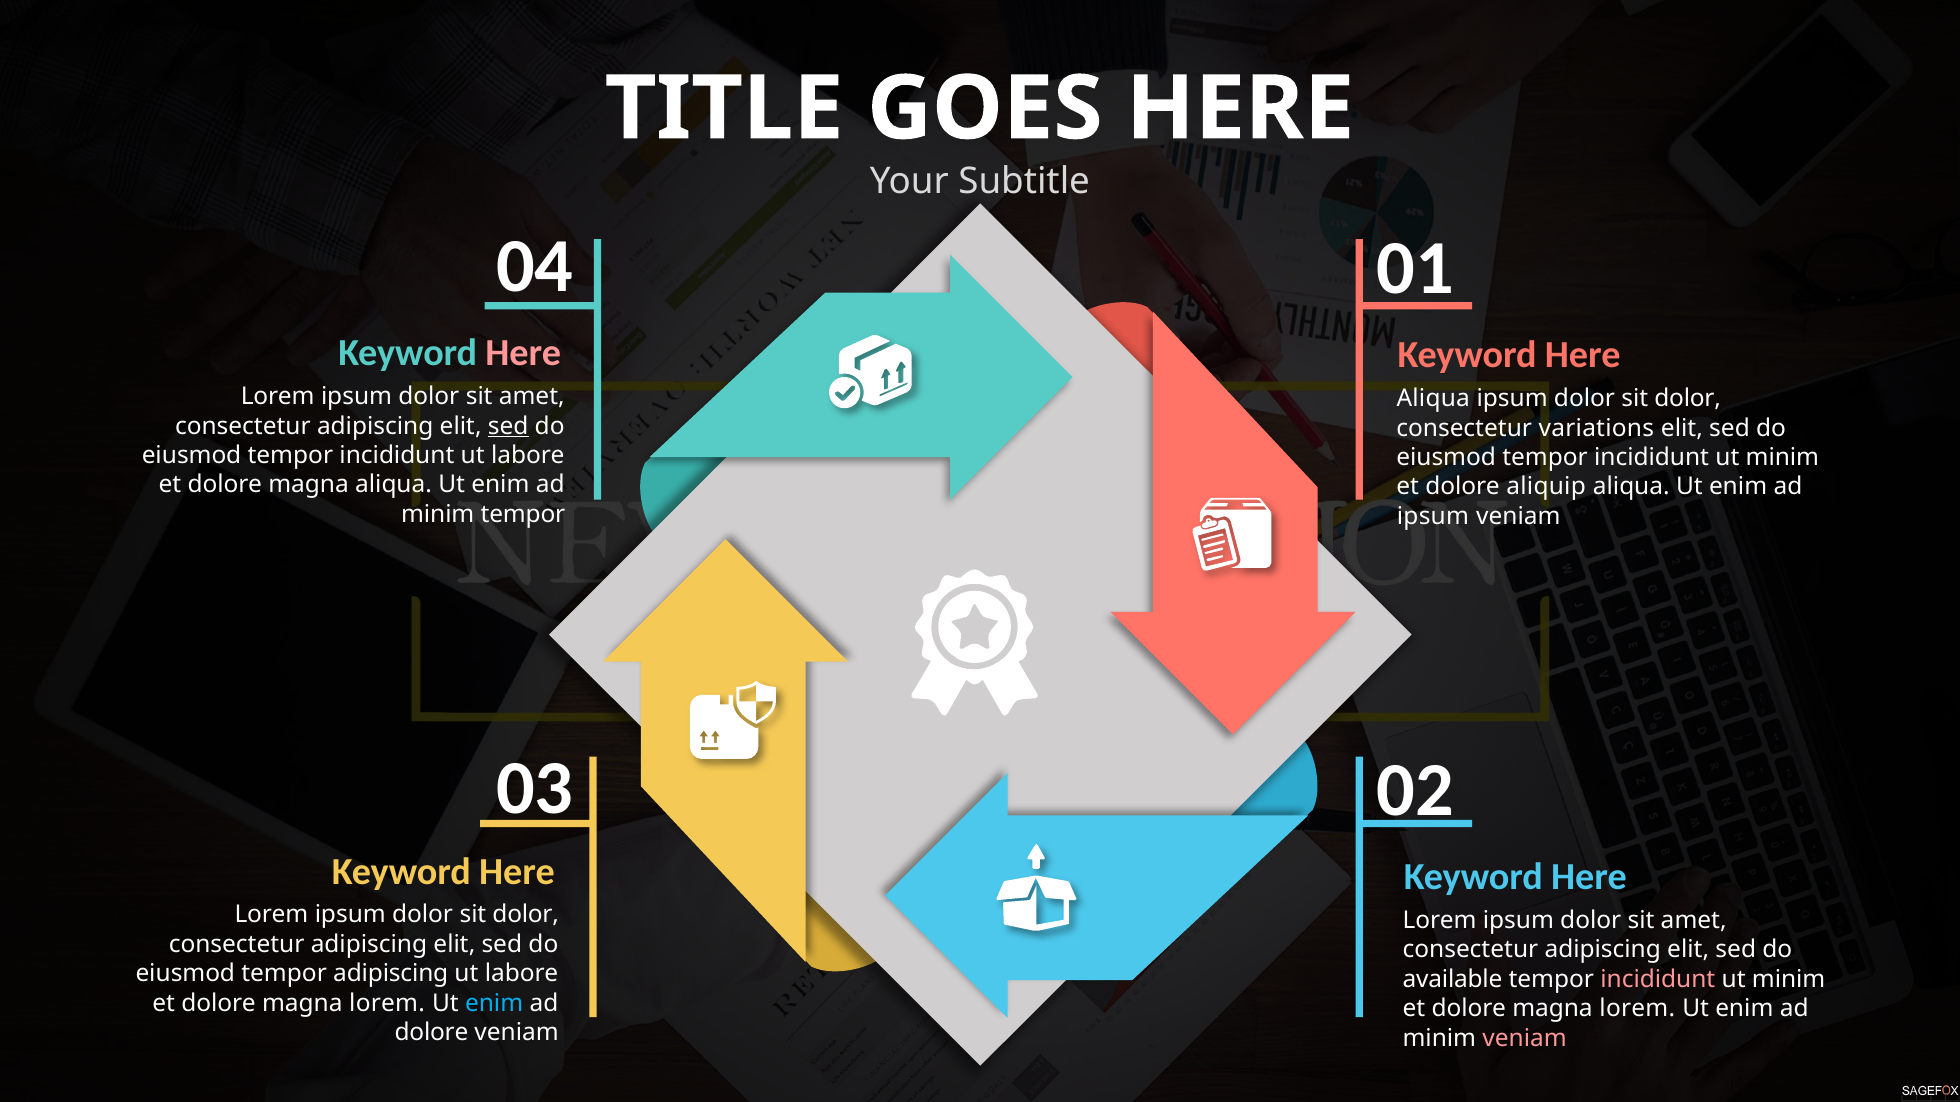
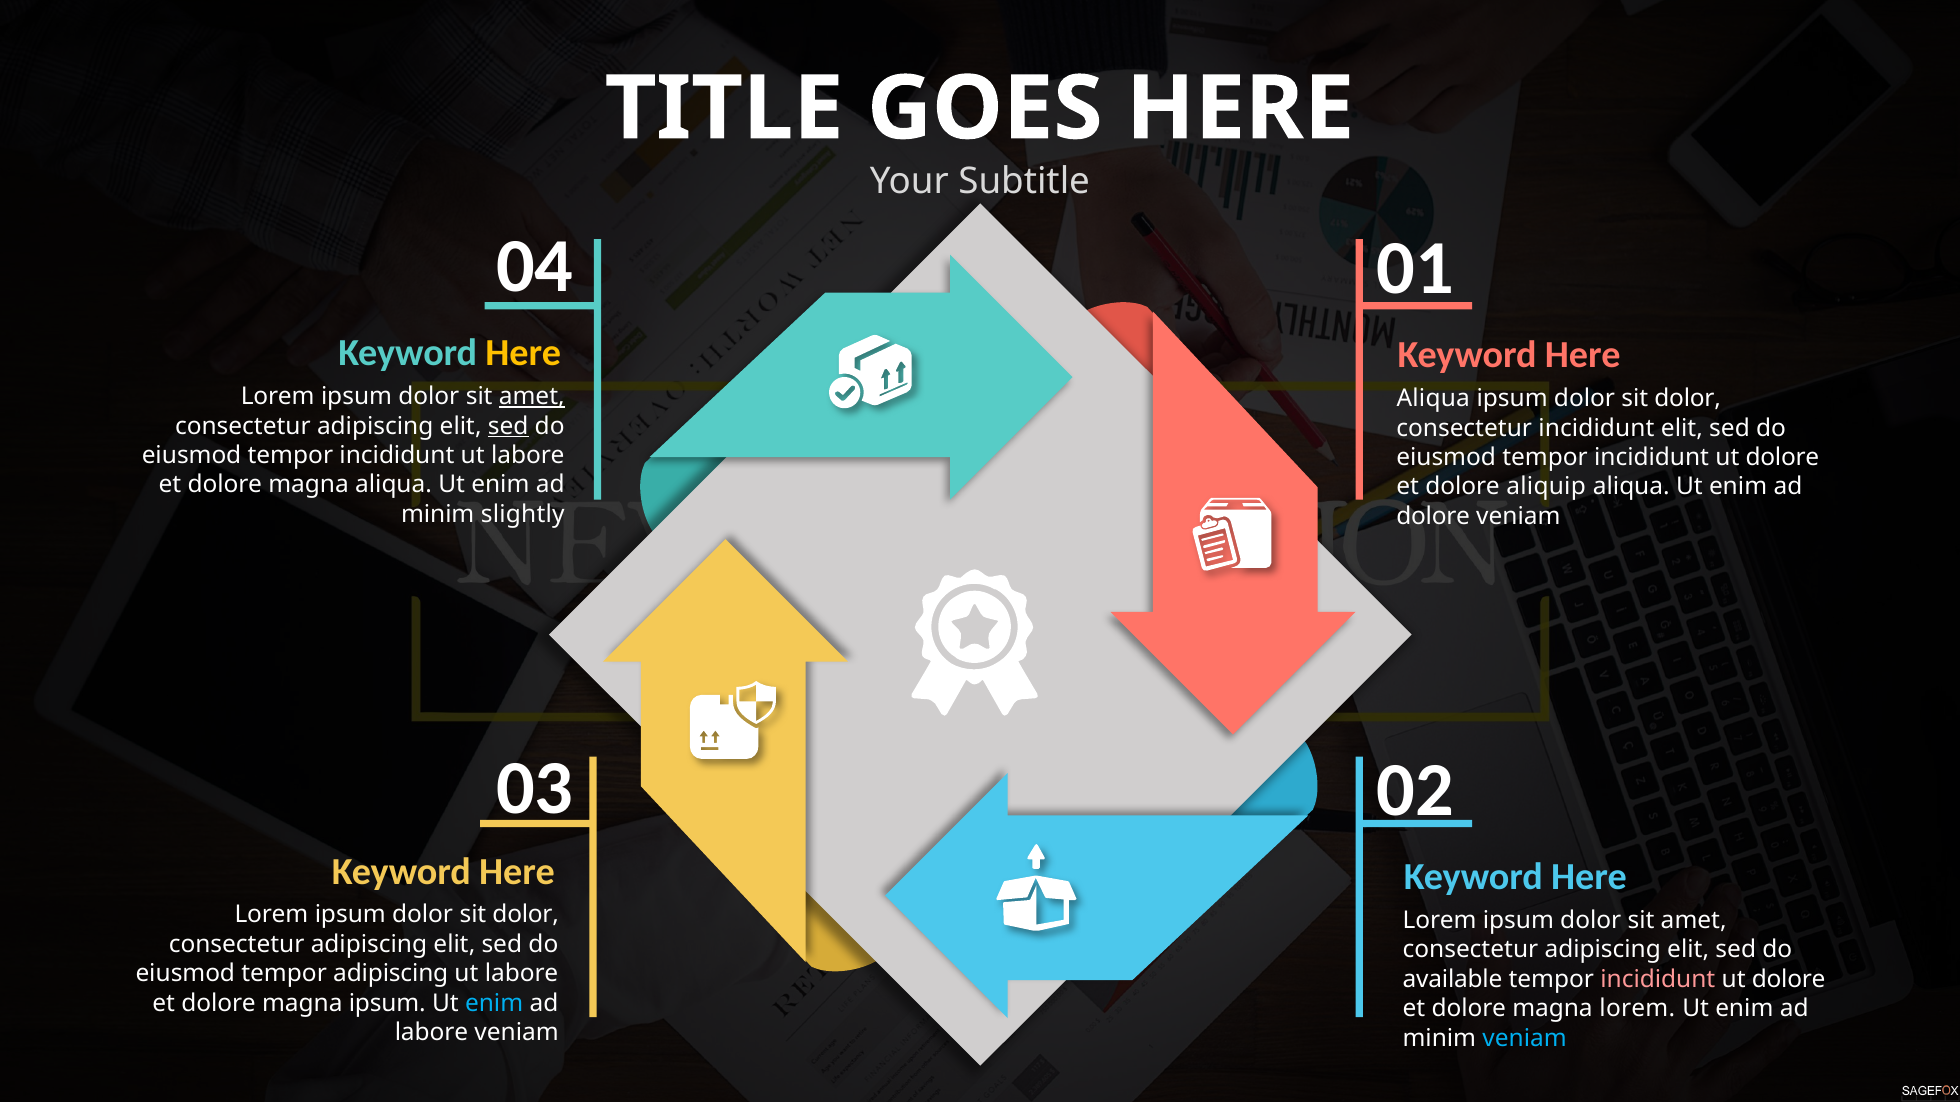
Here at (523, 353) colour: pink -> yellow
amet at (532, 397) underline: none -> present
consectetur variations: variations -> incididunt
minim at (1782, 458): minim -> dolore
minim tempor: tempor -> slightly
ipsum at (1433, 516): ipsum -> dolore
minim at (1789, 980): minim -> dolore
lorem at (387, 1003): lorem -> ipsum
dolore at (432, 1033): dolore -> labore
veniam at (1525, 1038) colour: pink -> light blue
